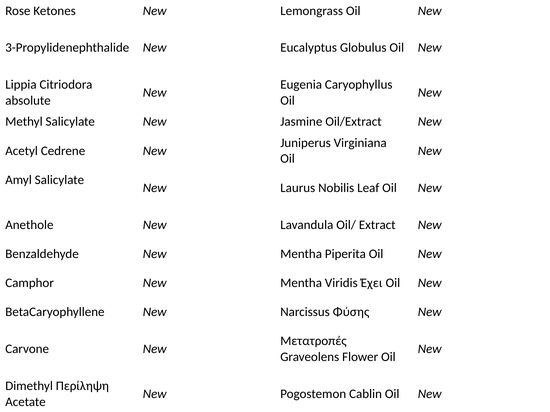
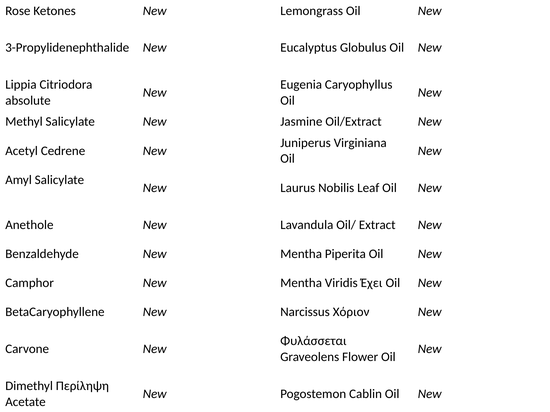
Φύσης: Φύσης -> Χόριον
Μετατροπές: Μετατροπές -> Φυλάσσεται
